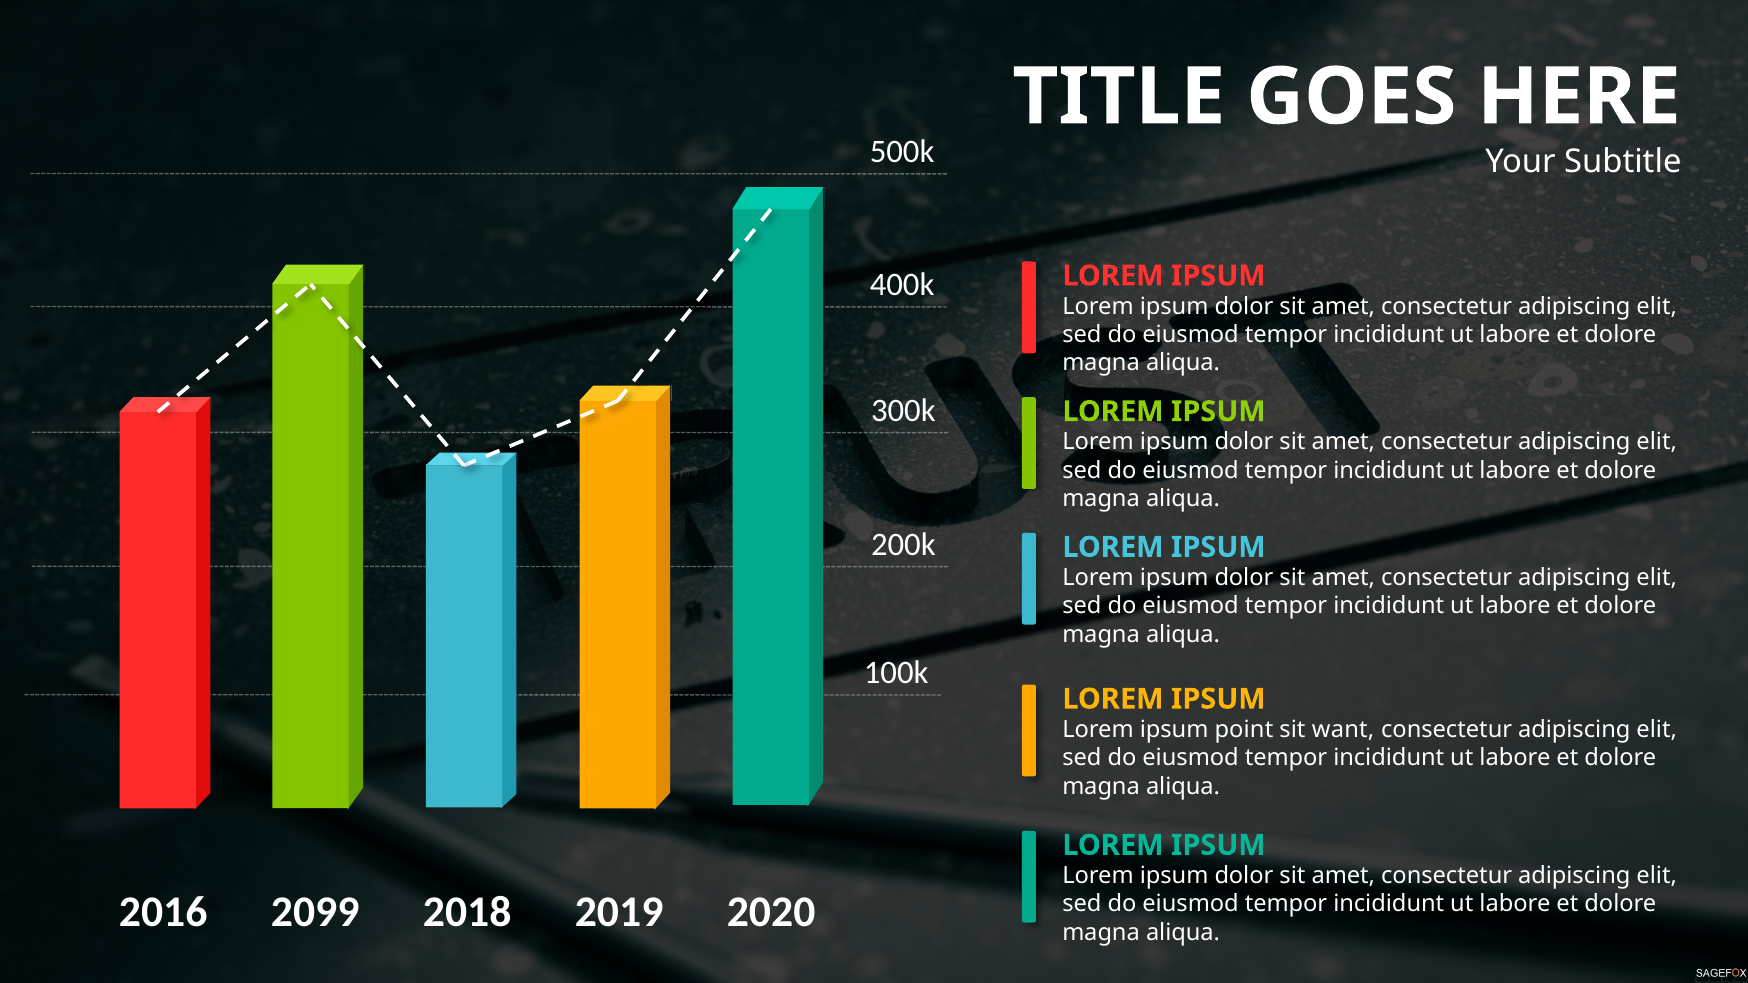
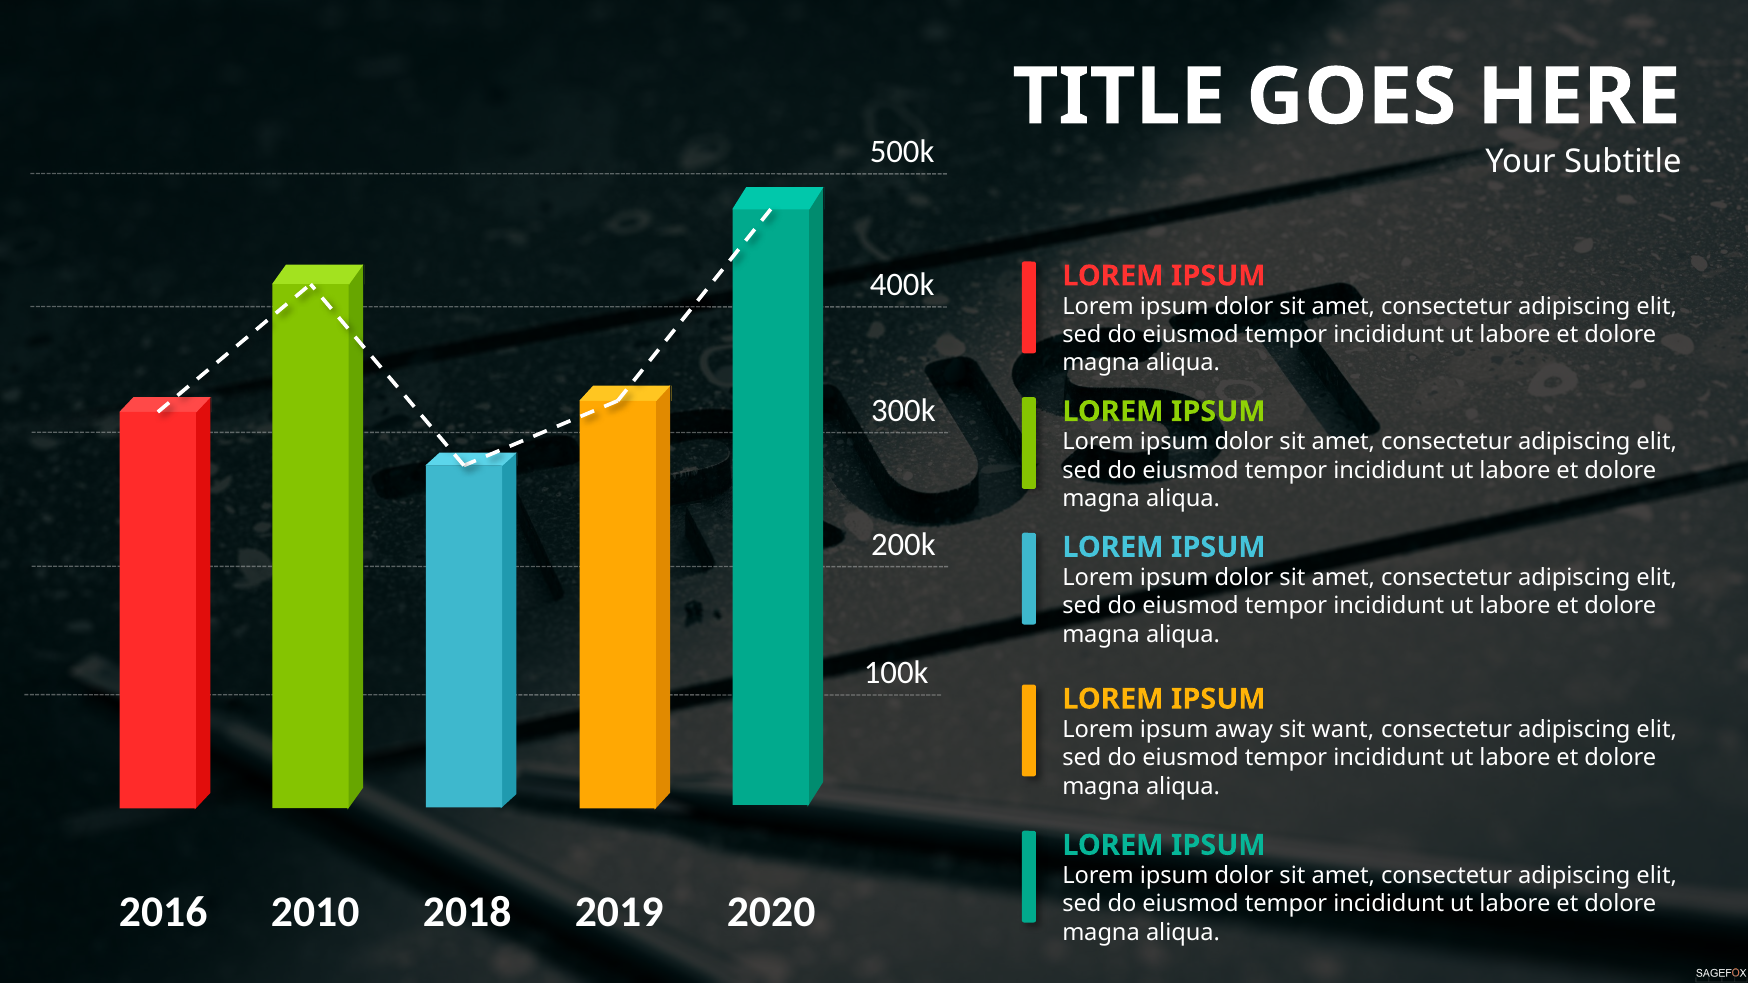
point: point -> away
2099: 2099 -> 2010
